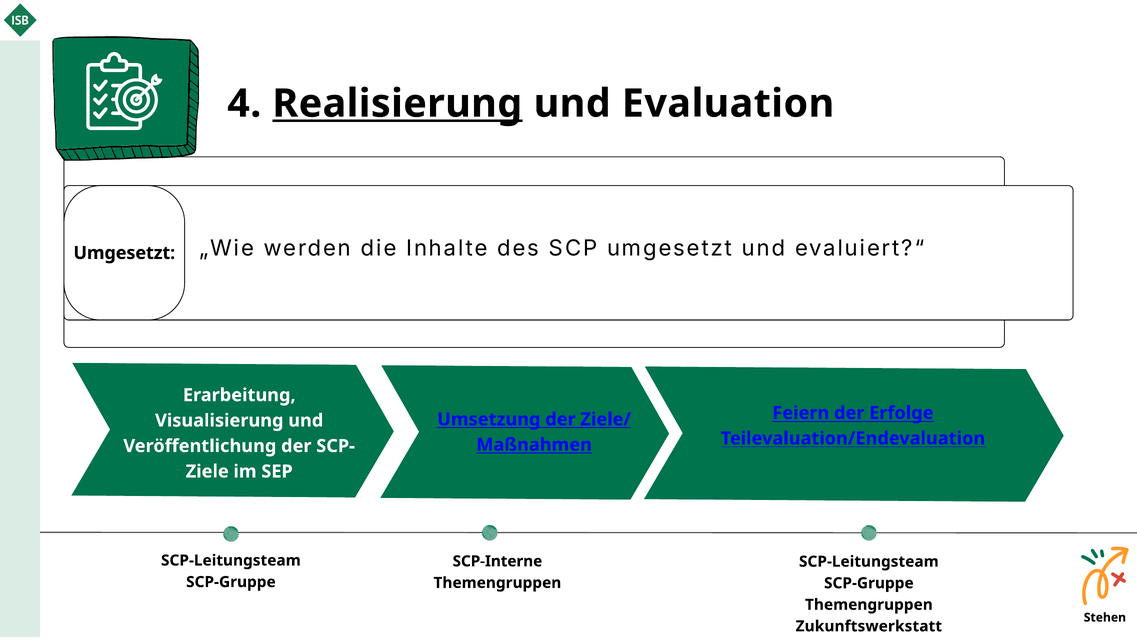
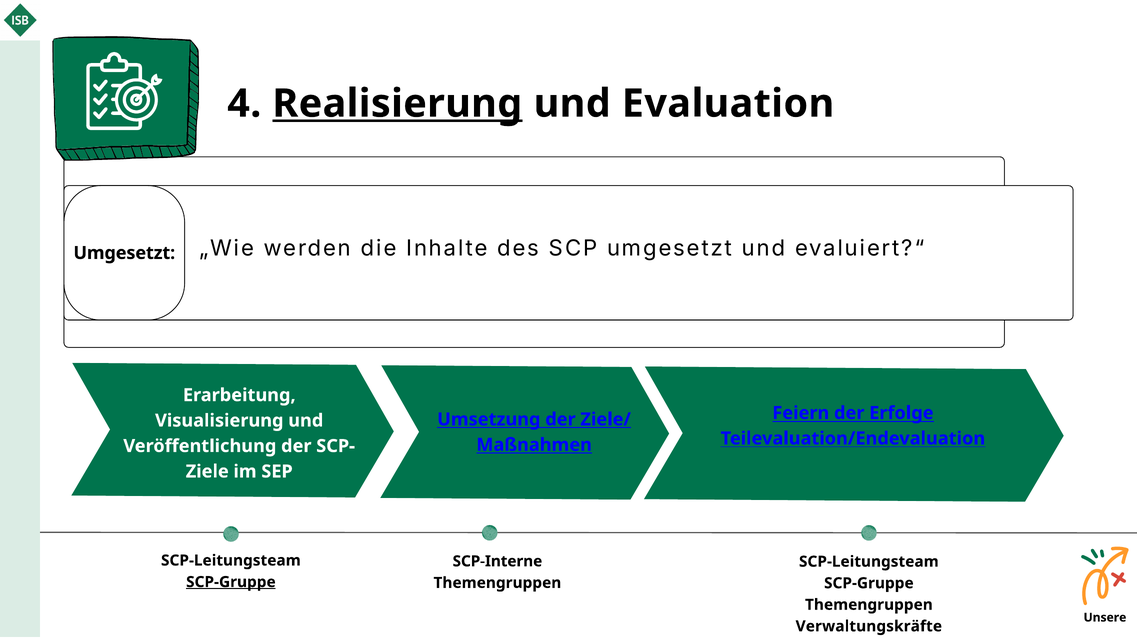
SCP-Gruppe at (231, 582) underline: none -> present
Stehen: Stehen -> Unsere
Zukunftswerkstatt: Zukunftswerkstatt -> Verwaltungskräfte
